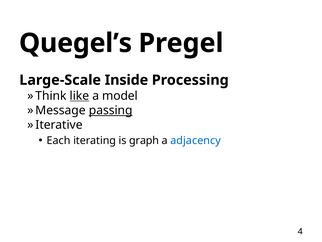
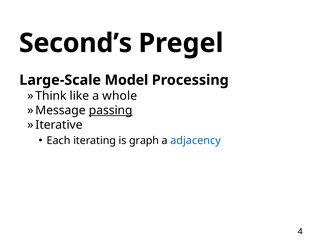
Quegel’s: Quegel’s -> Second’s
Inside: Inside -> Model
like underline: present -> none
model: model -> whole
